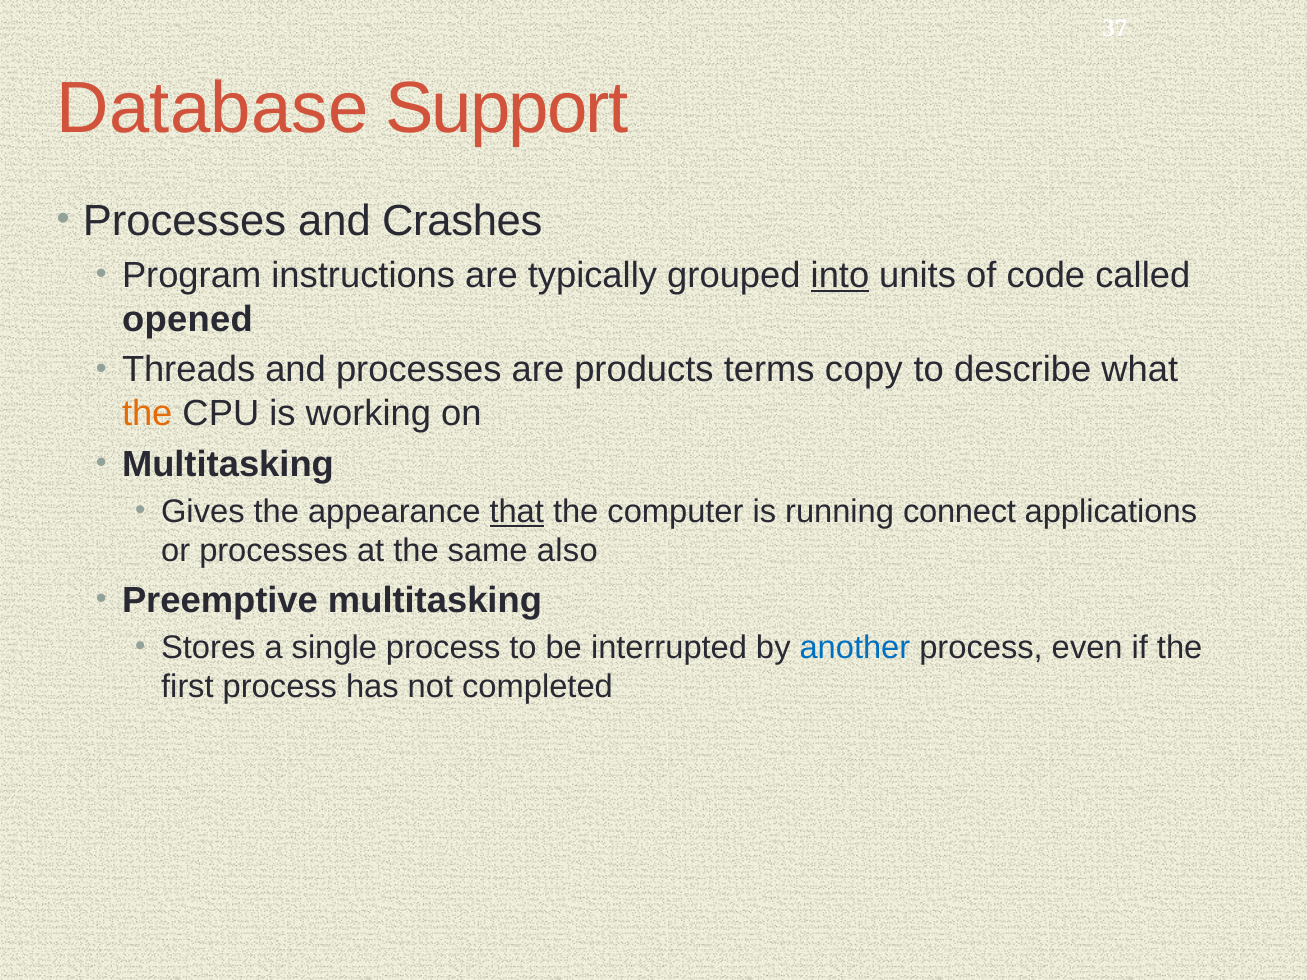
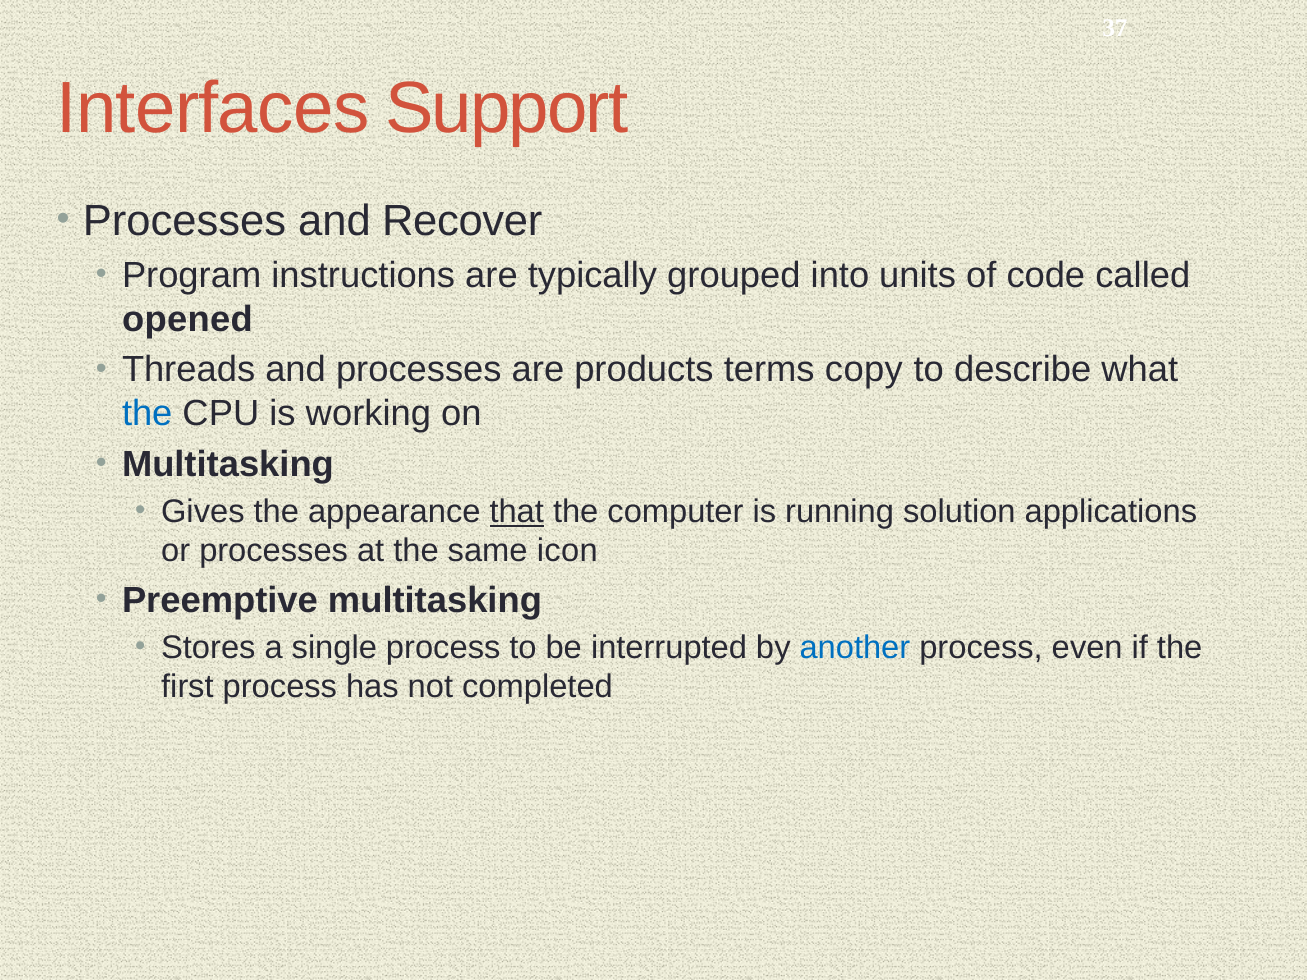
Database: Database -> Interfaces
Crashes: Crashes -> Recover
into underline: present -> none
the at (147, 414) colour: orange -> blue
connect: connect -> solution
also: also -> icon
